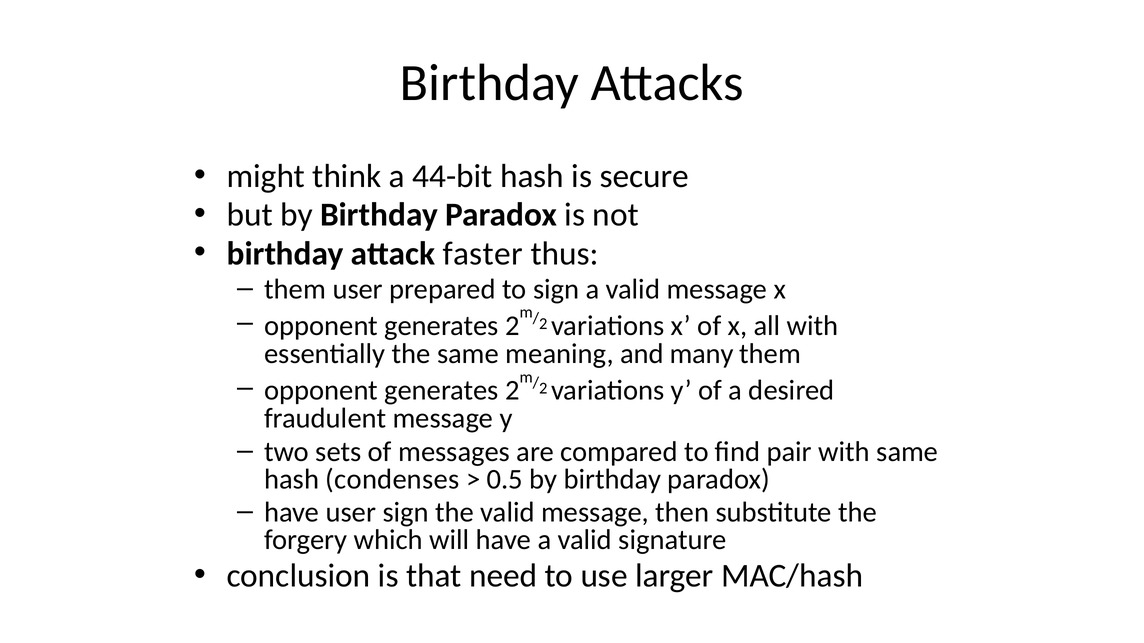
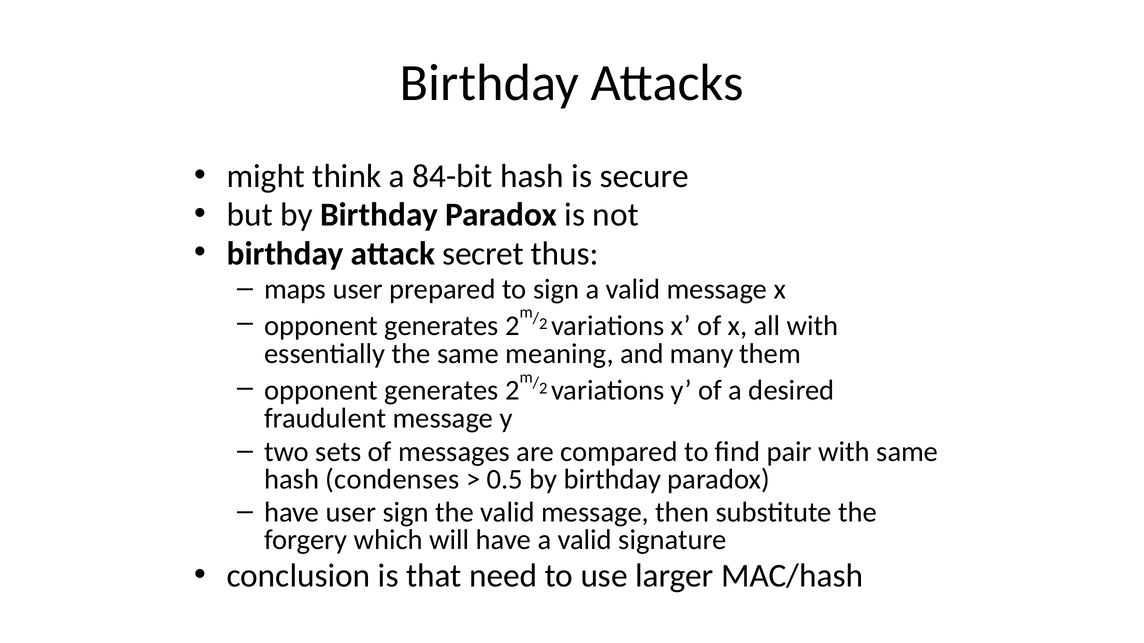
44-bit: 44-bit -> 84-bit
faster: faster -> secret
them at (295, 289): them -> maps
